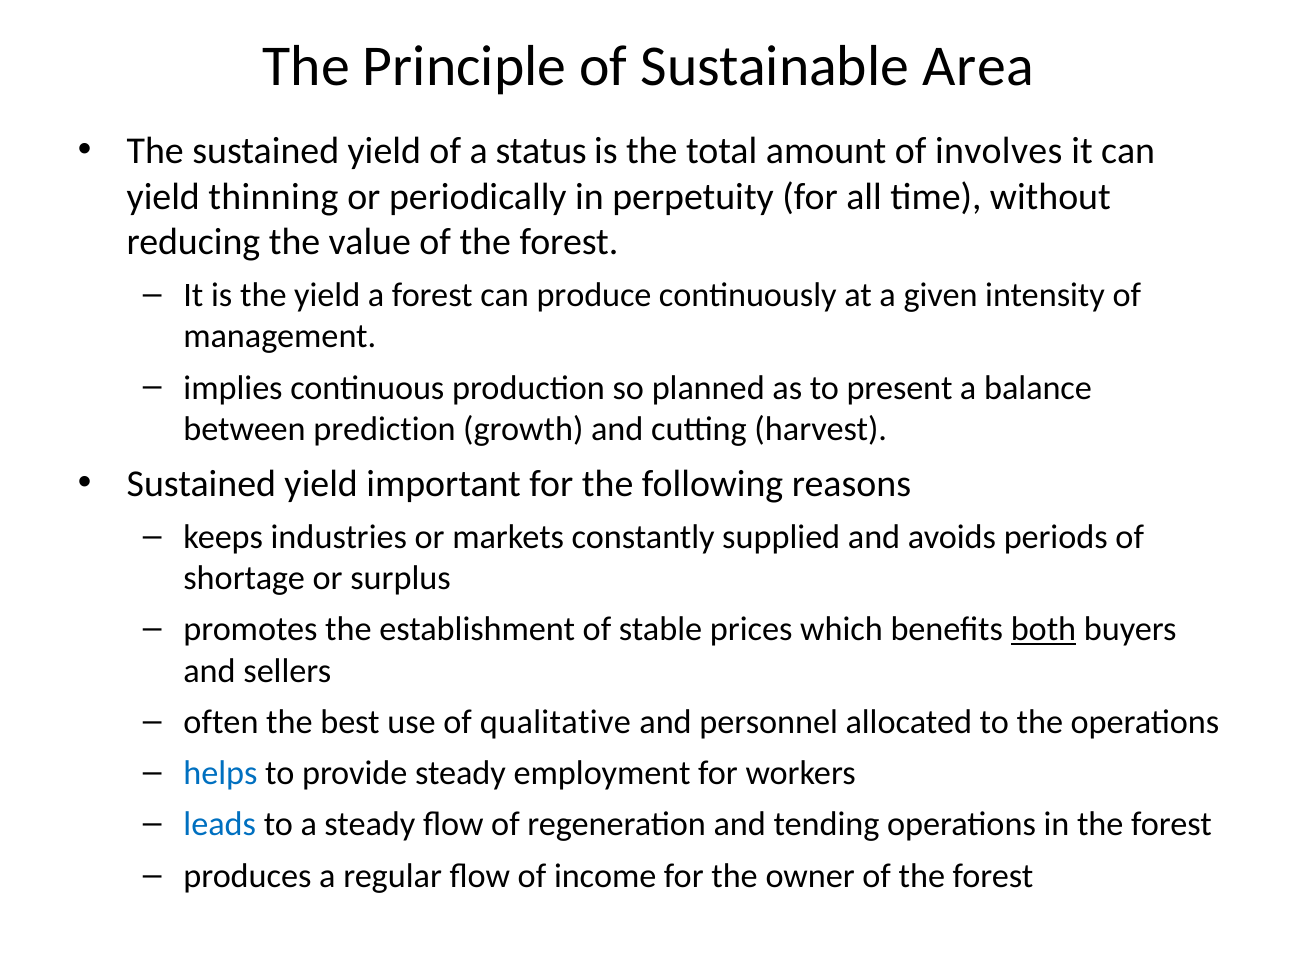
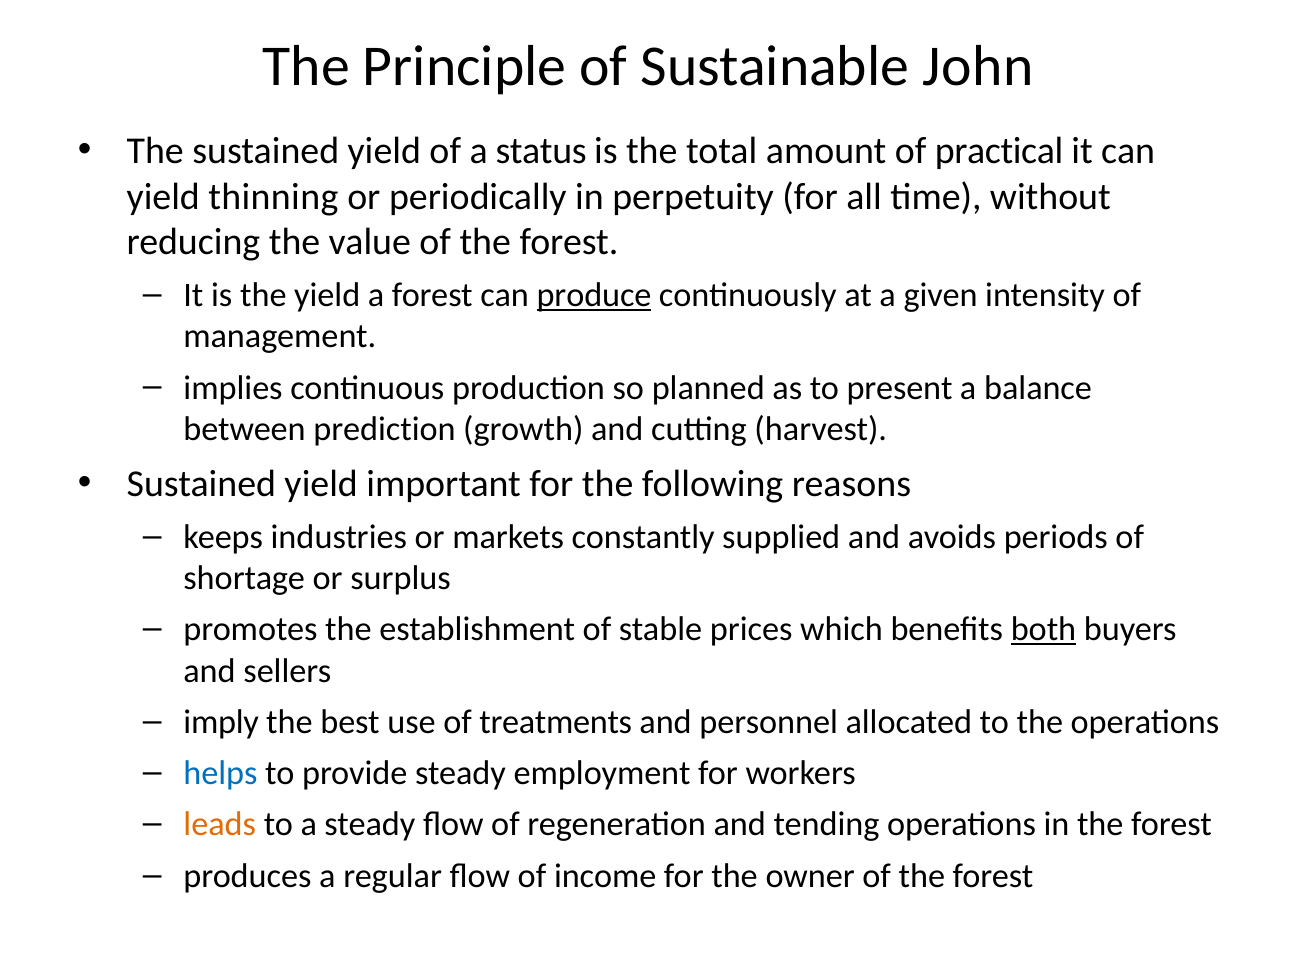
Area: Area -> John
involves: involves -> practical
produce underline: none -> present
often: often -> imply
qualitative: qualitative -> treatments
leads colour: blue -> orange
